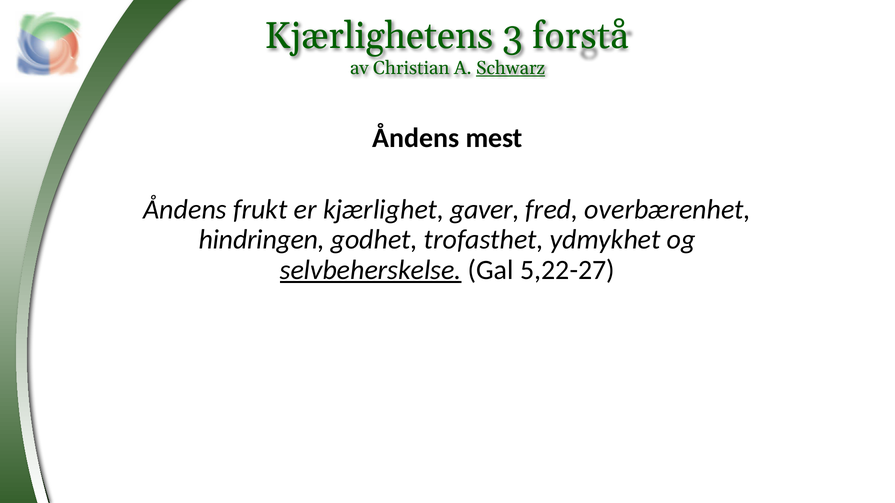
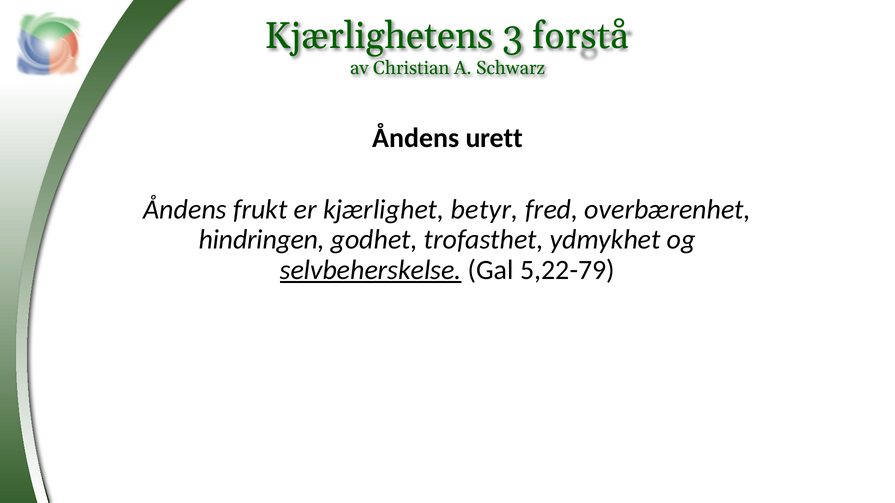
Schwarz underline: present -> none
mest: mest -> urett
gaver: gaver -> betyr
5,22-27: 5,22-27 -> 5,22-79
